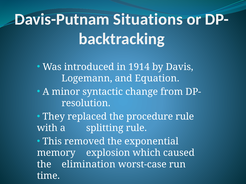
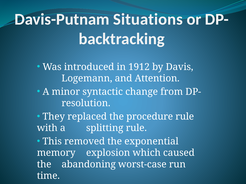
1914: 1914 -> 1912
Equation: Equation -> Attention
elimination: elimination -> abandoning
